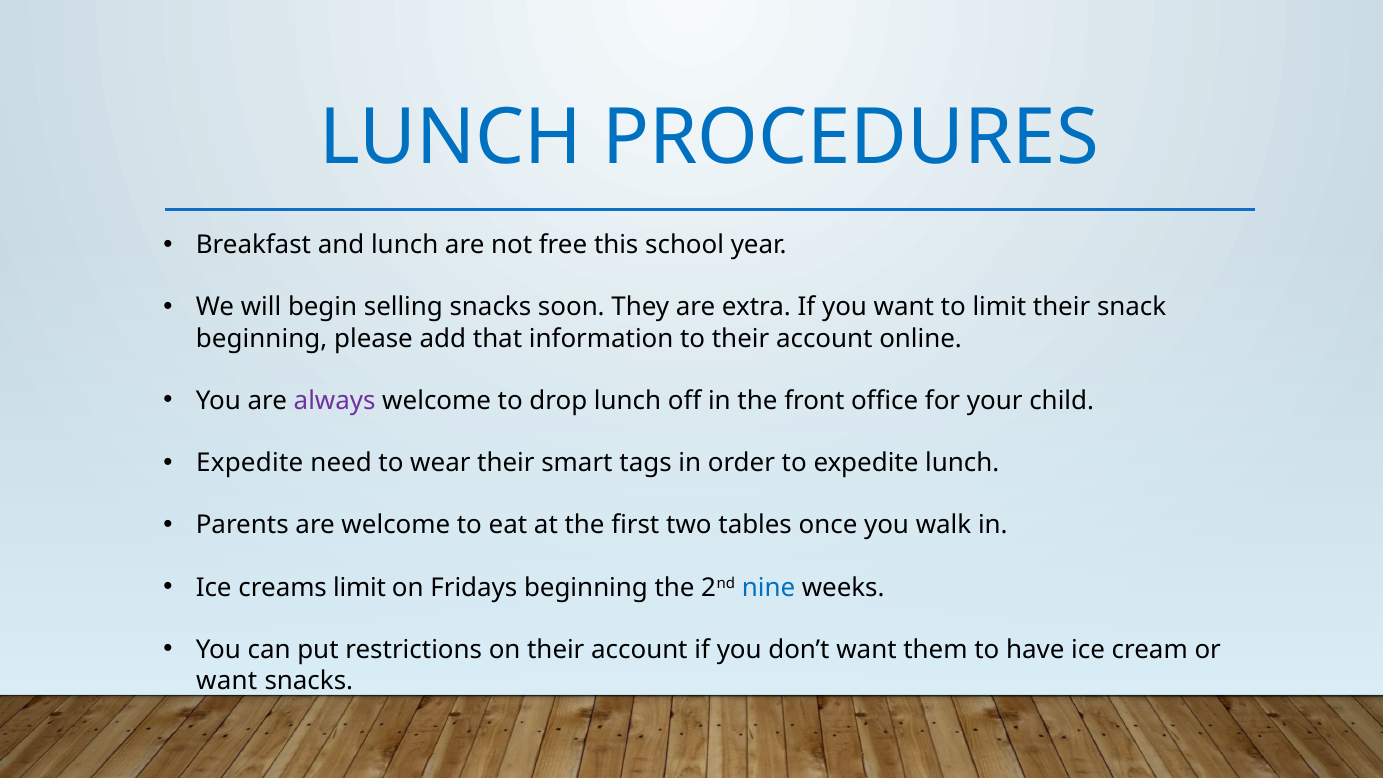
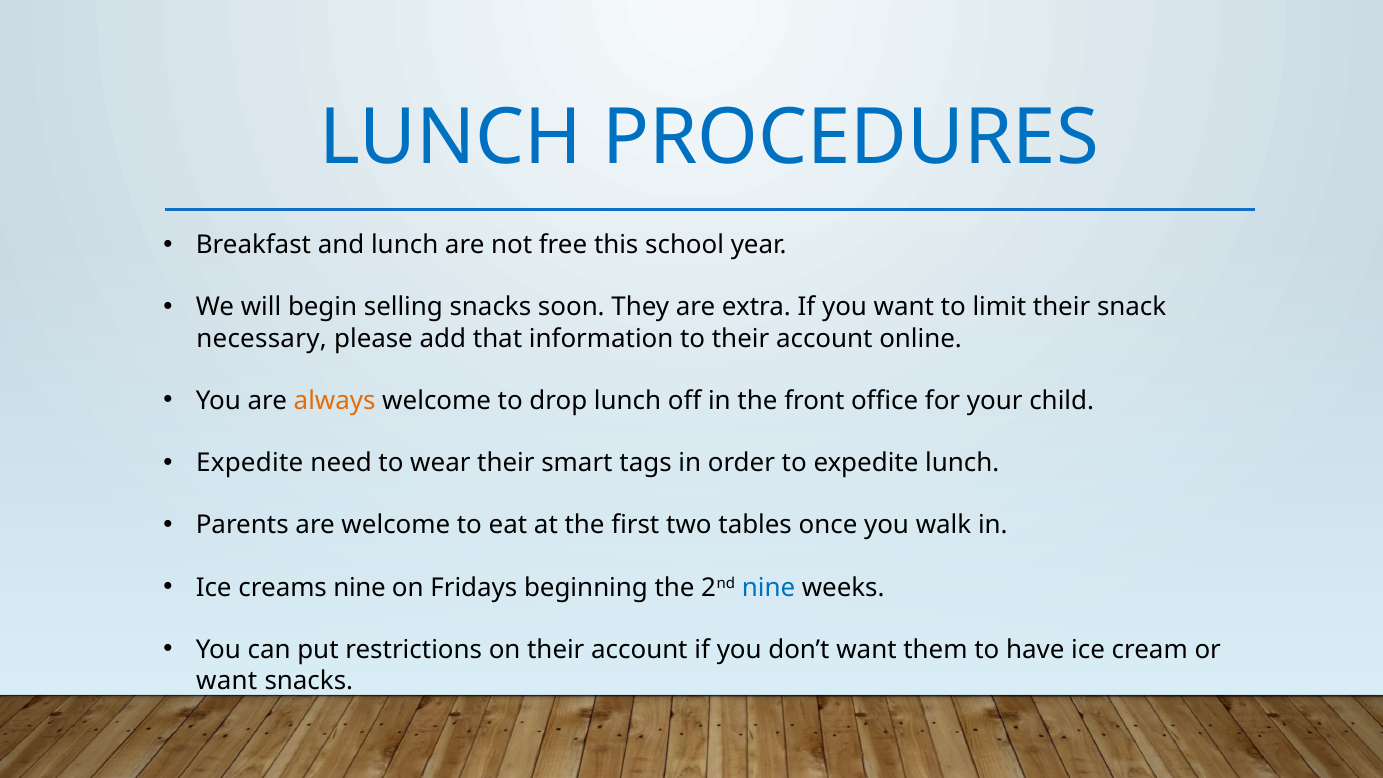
beginning at (262, 339): beginning -> necessary
always colour: purple -> orange
creams limit: limit -> nine
